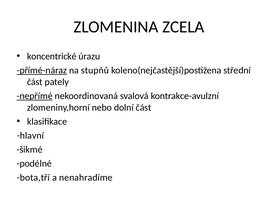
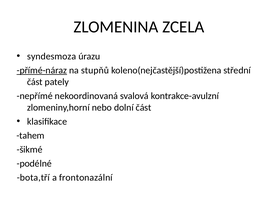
koncentrické: koncentrické -> syndesmoza
nepřímé underline: present -> none
hlavní: hlavní -> tahem
nenahradíme: nenahradíme -> frontonazální
